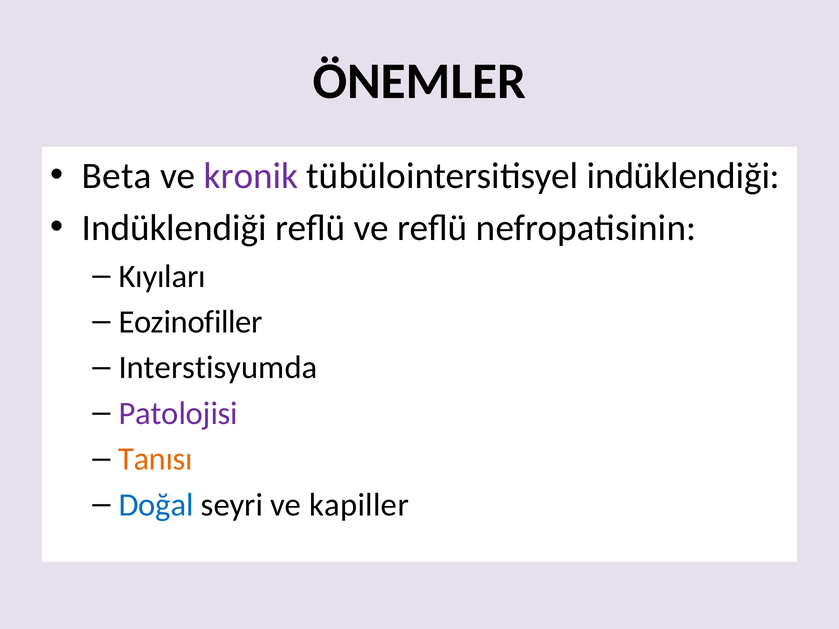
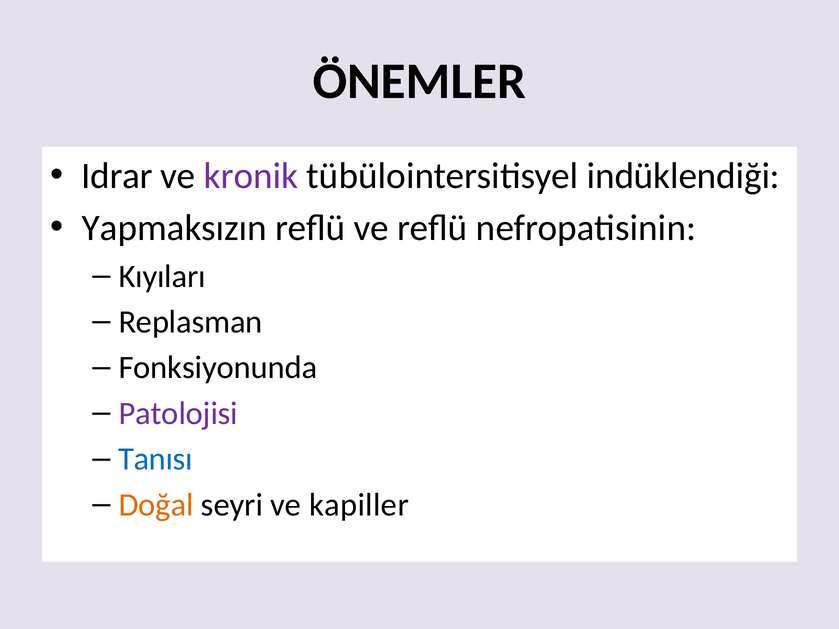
Beta: Beta -> Idrar
Indüklendiği at (174, 228): Indüklendiği -> Yapmaksızın
Eozinofiller: Eozinofiller -> Replasman
Interstisyumda: Interstisyumda -> Fonksiyonunda
Tanısı colour: orange -> blue
Doğal colour: blue -> orange
